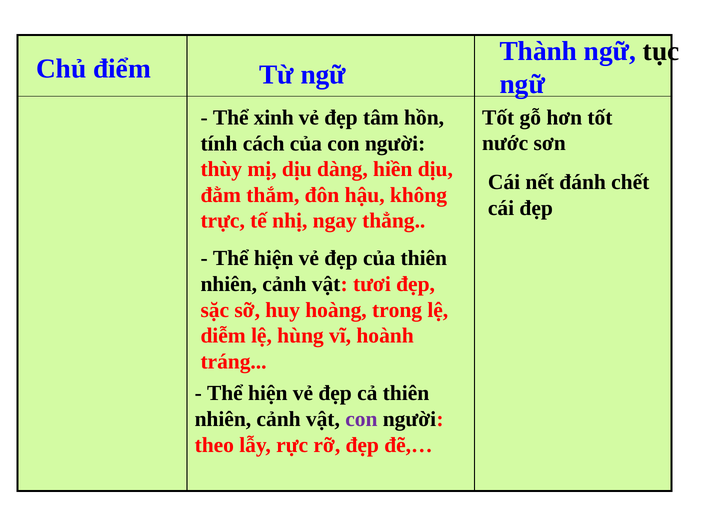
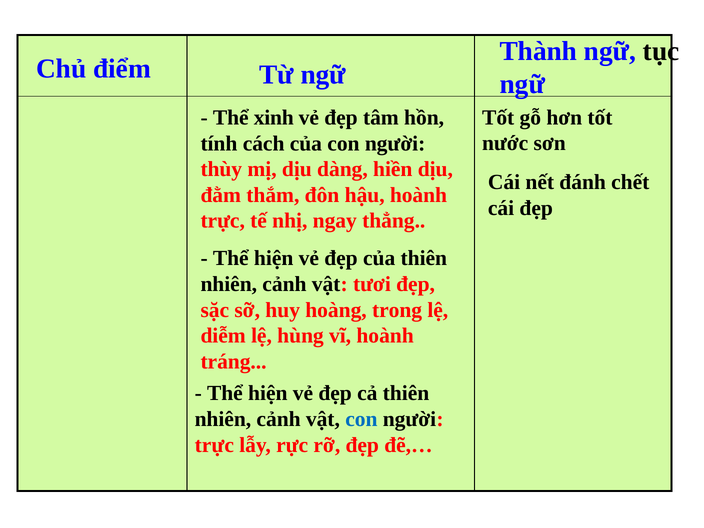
hậu không: không -> hoành
con at (361, 419) colour: purple -> blue
theo at (214, 445): theo -> trực
